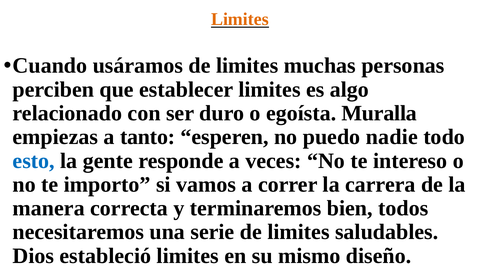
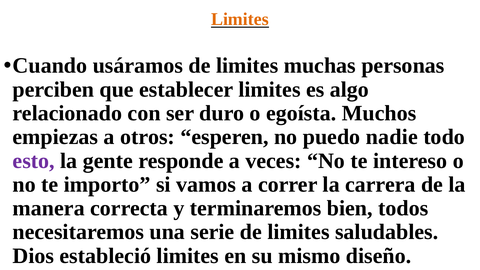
Muralla: Muralla -> Muchos
tanto: tanto -> otros
esto colour: blue -> purple
